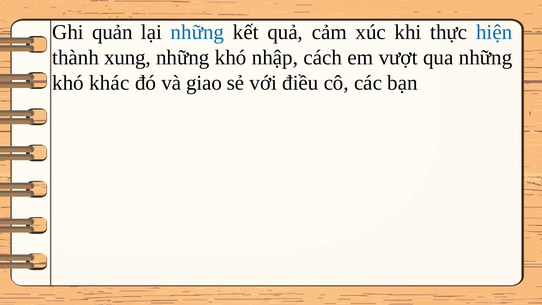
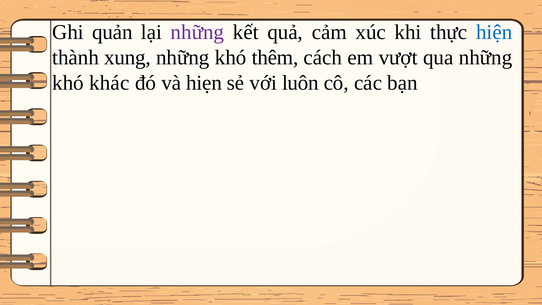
những at (197, 32) colour: blue -> purple
nhập: nhập -> thêm
giao: giao -> hiẹn
điều: điều -> luôn
